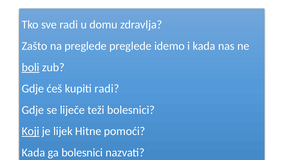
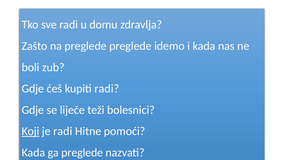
boli underline: present -> none
je lijek: lijek -> radi
ga bolesnici: bolesnici -> preglede
